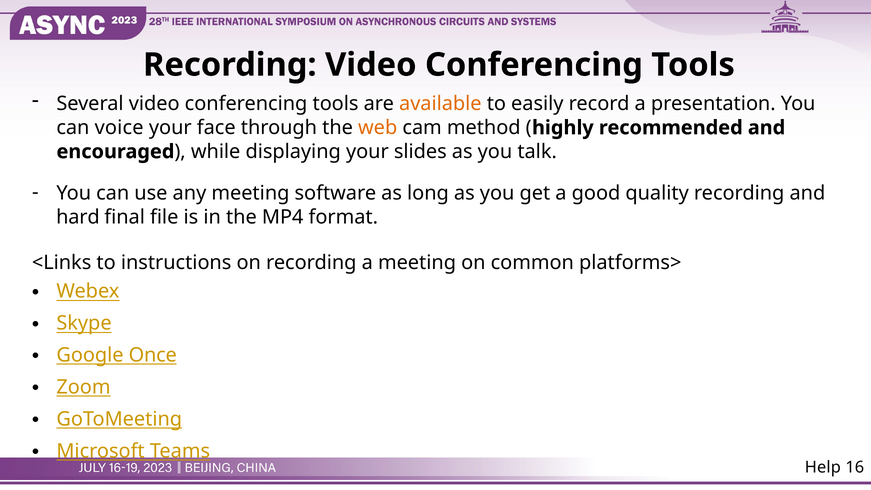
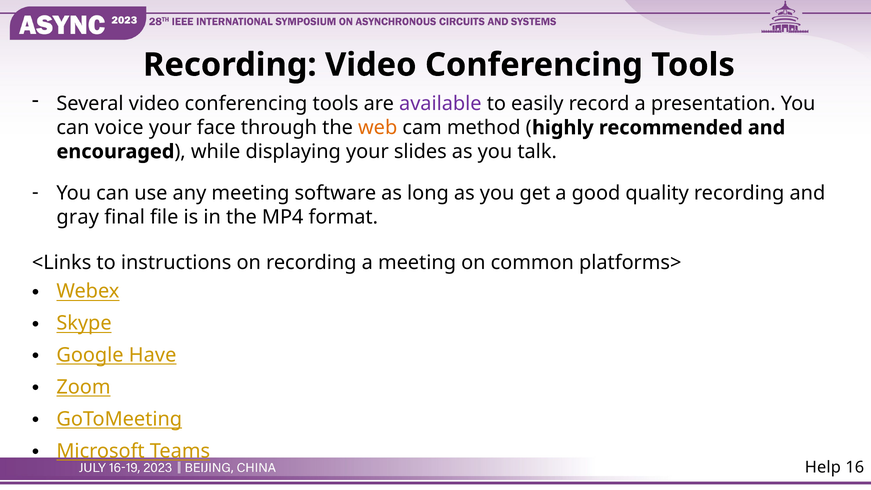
available colour: orange -> purple
hard: hard -> gray
Once: Once -> Have
